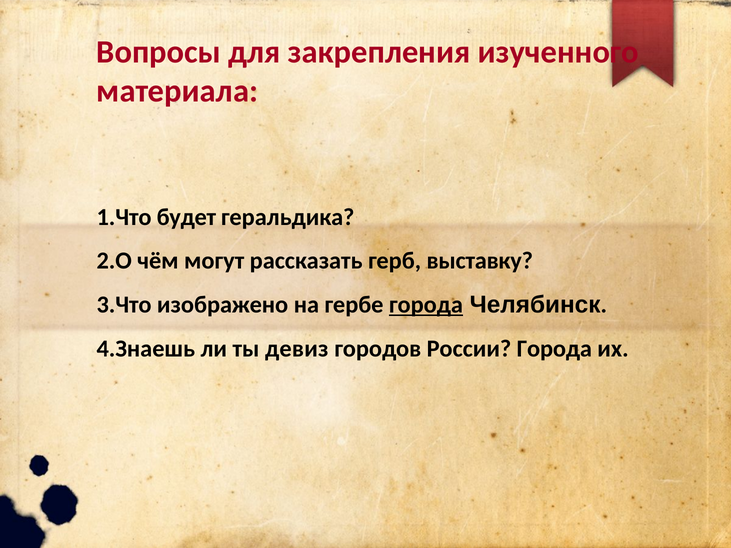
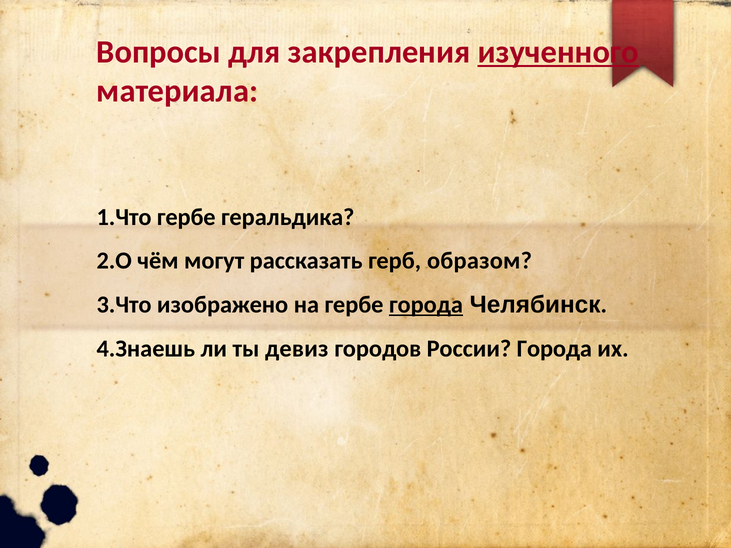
изученного underline: none -> present
будет at (186, 217): будет -> гербе
выставку: выставку -> образом
